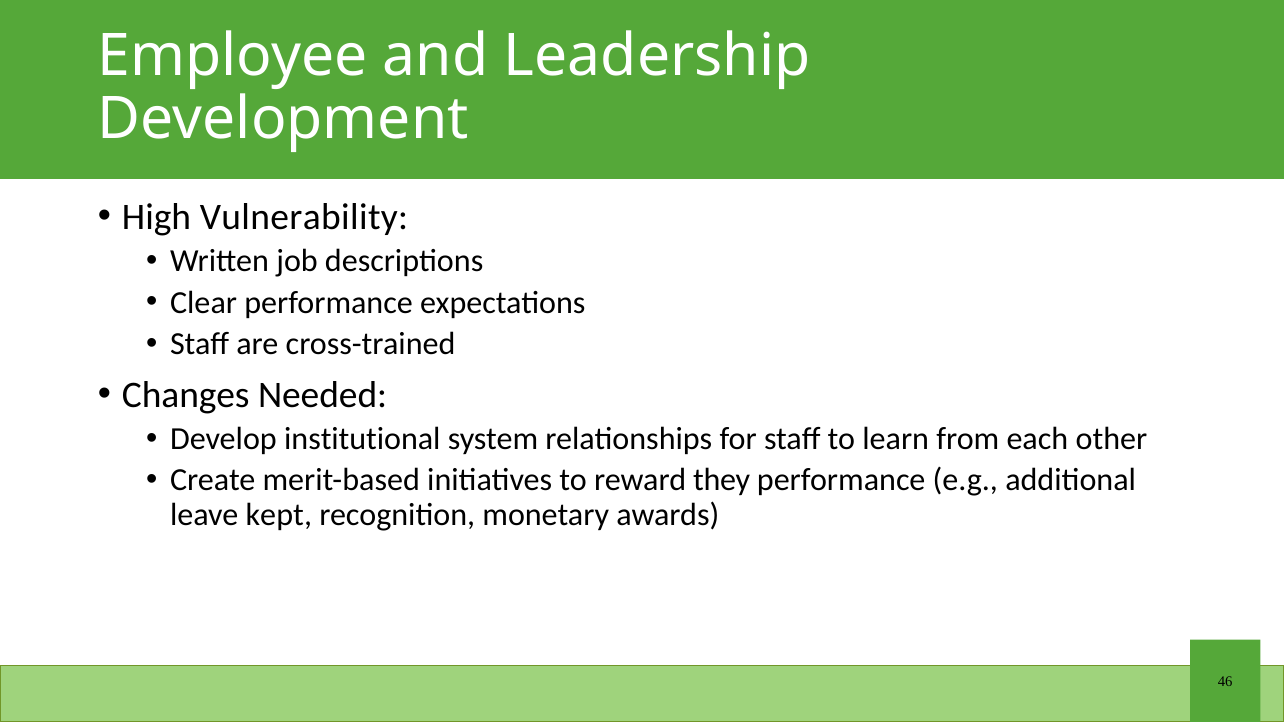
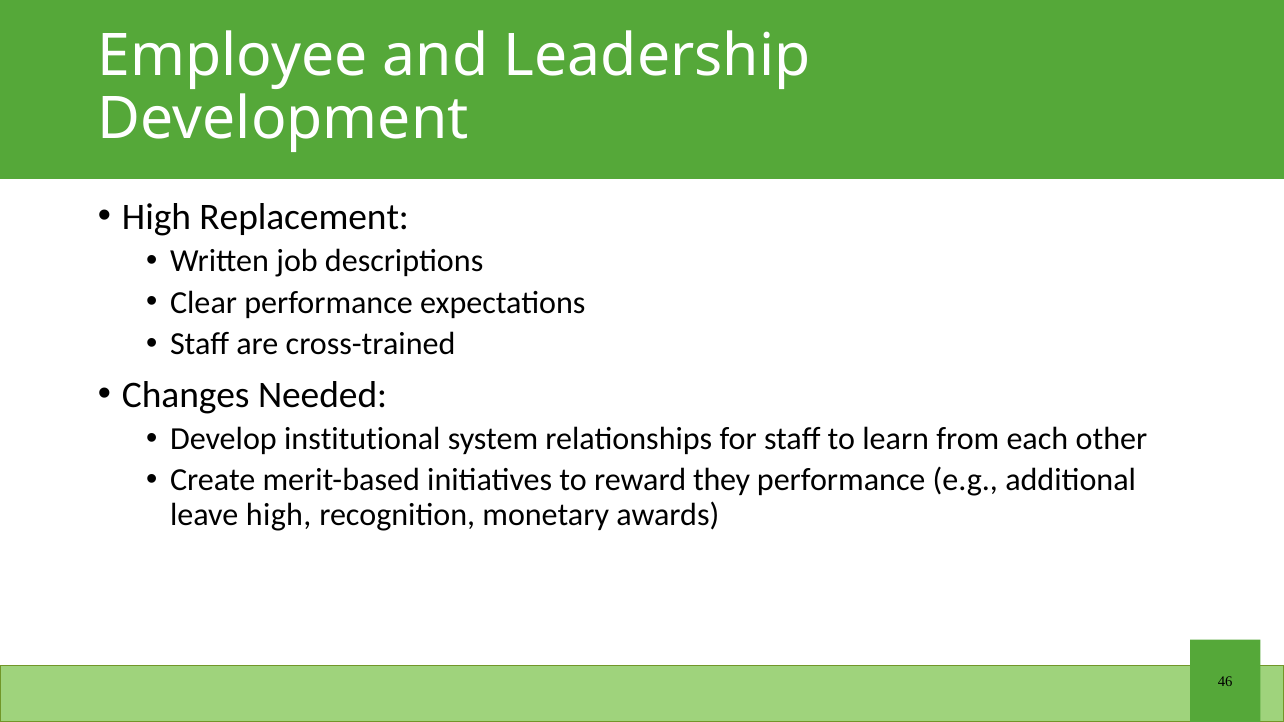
Vulnerability: Vulnerability -> Replacement
leave kept: kept -> high
